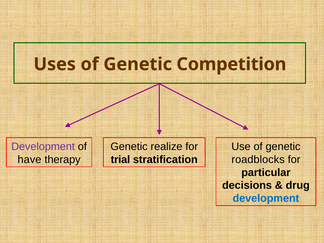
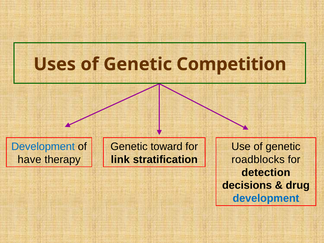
Development at (43, 147) colour: purple -> blue
realize: realize -> toward
trial: trial -> link
particular: particular -> detection
